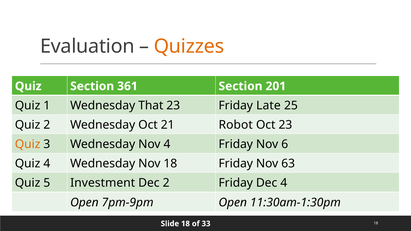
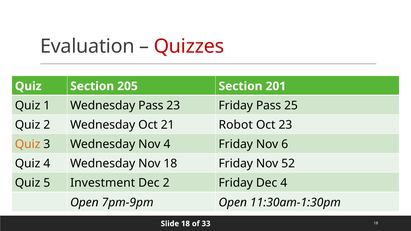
Quizzes colour: orange -> red
361: 361 -> 205
Wednesday That: That -> Pass
Friday Late: Late -> Pass
63: 63 -> 52
